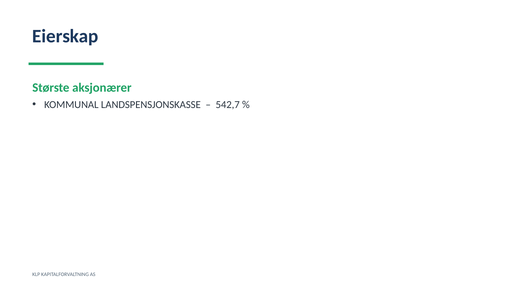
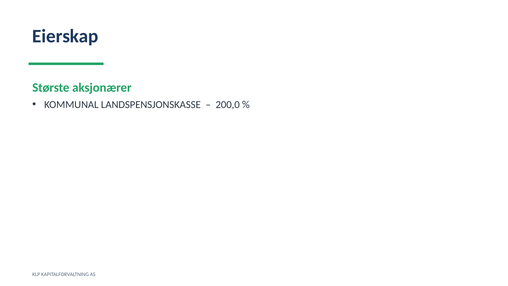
542,7: 542,7 -> 200,0
